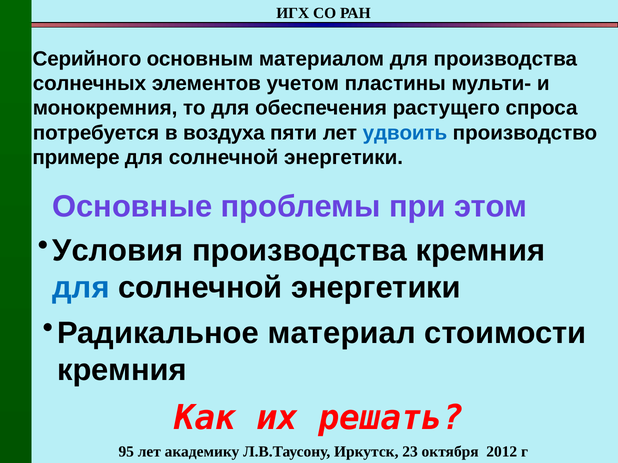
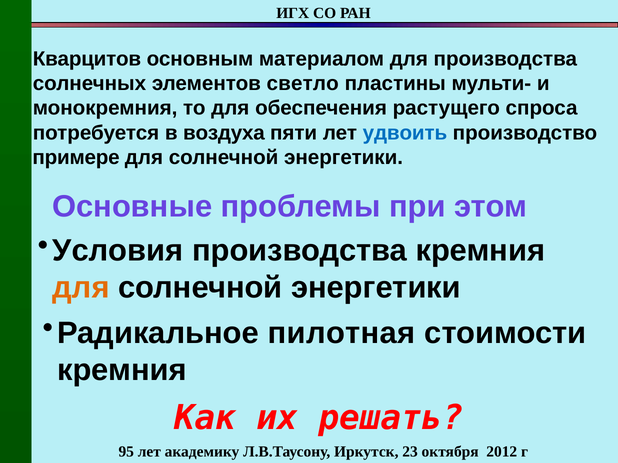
Серийного: Серийного -> Кварцитов
учетом: учетом -> светло
для at (81, 288) colour: blue -> orange
материал: материал -> пилотная
